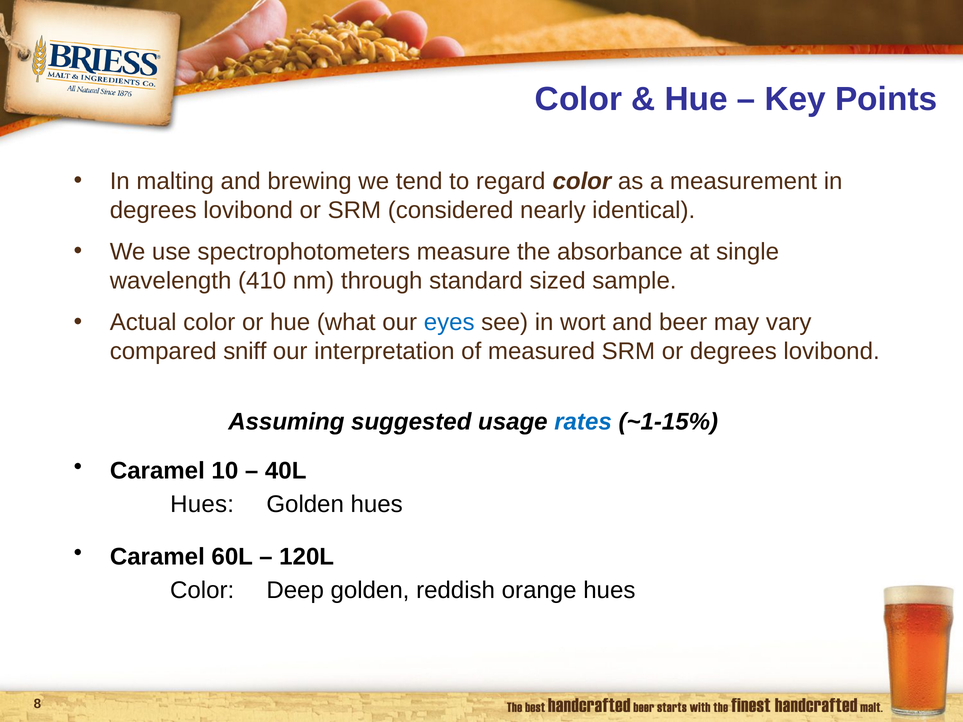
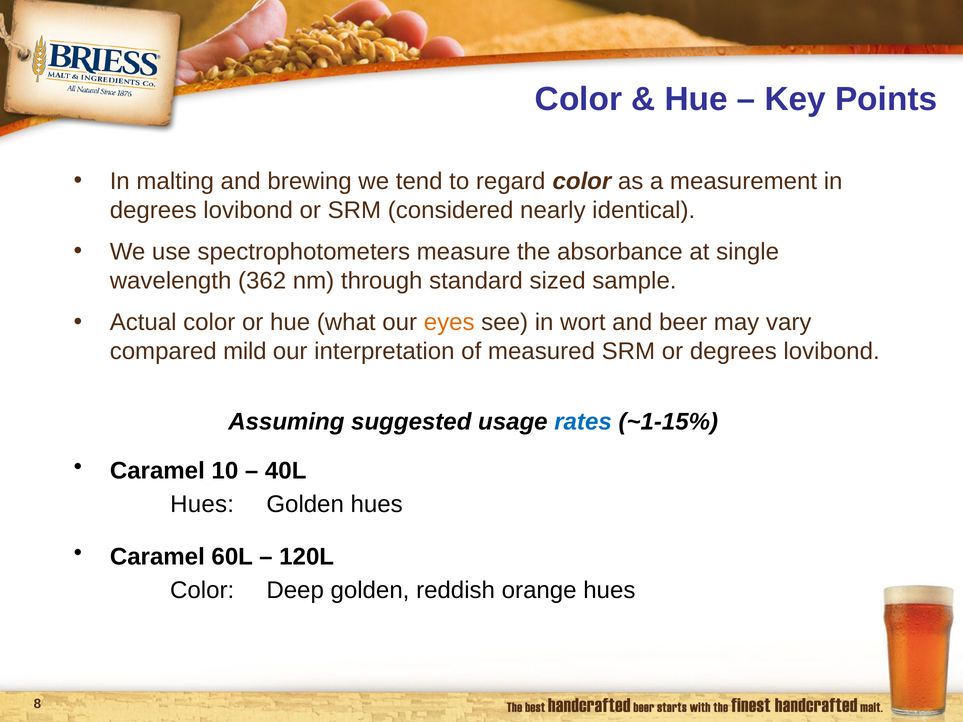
410: 410 -> 362
eyes colour: blue -> orange
sniff: sniff -> mild
